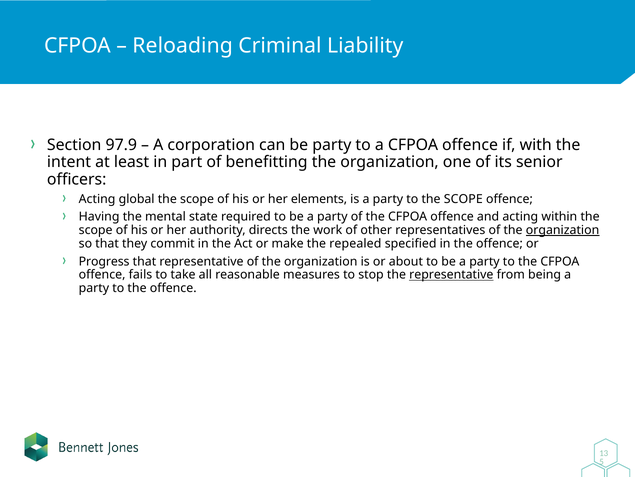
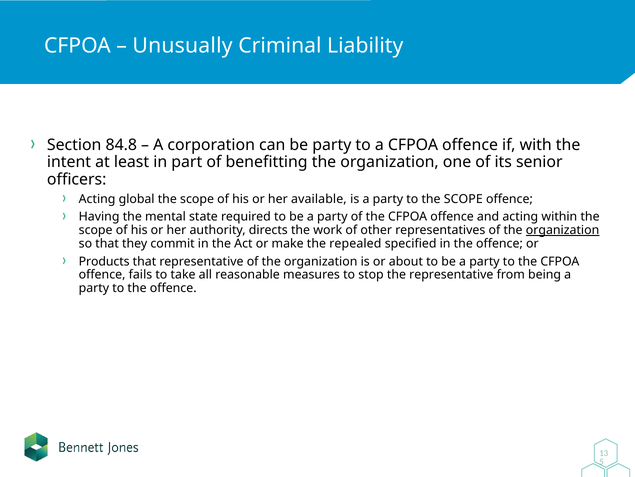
Reloading: Reloading -> Unusually
97.9: 97.9 -> 84.8
elements: elements -> available
Progress: Progress -> Products
representative at (451, 274) underline: present -> none
